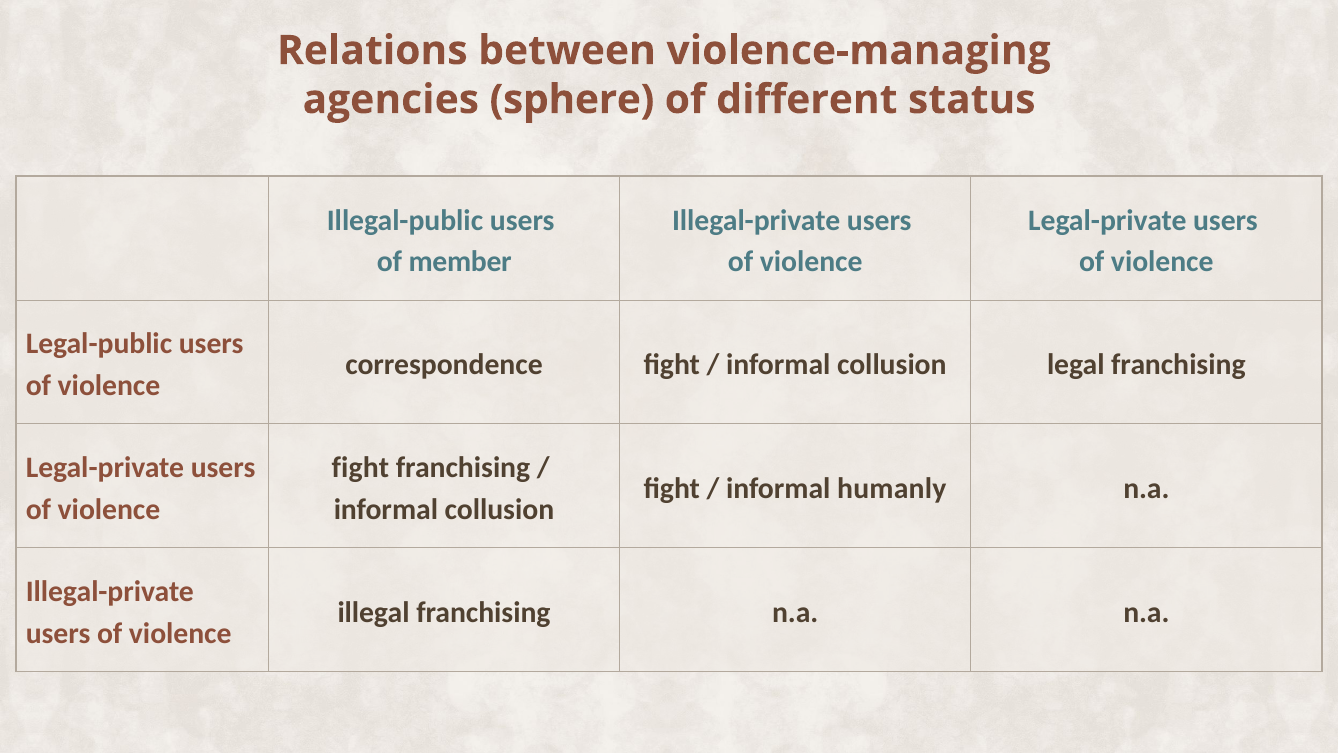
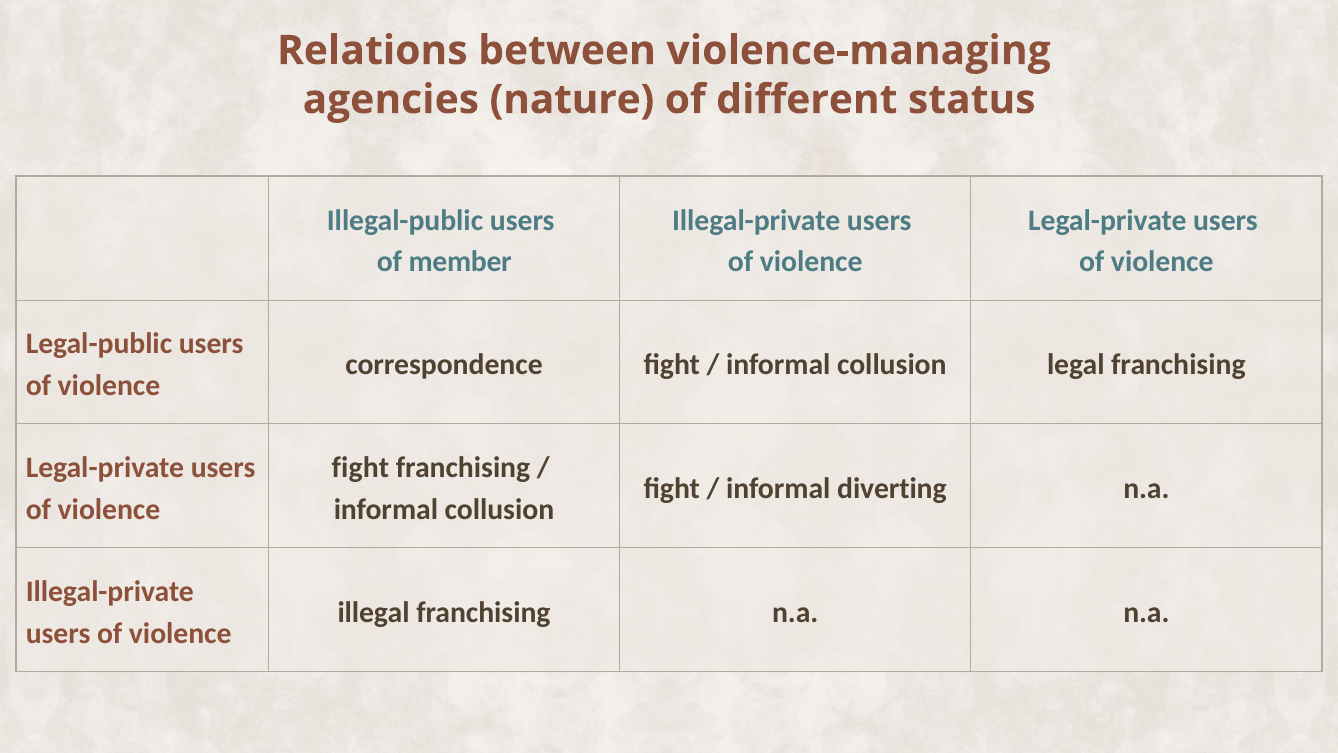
sphere: sphere -> nature
humanly: humanly -> diverting
